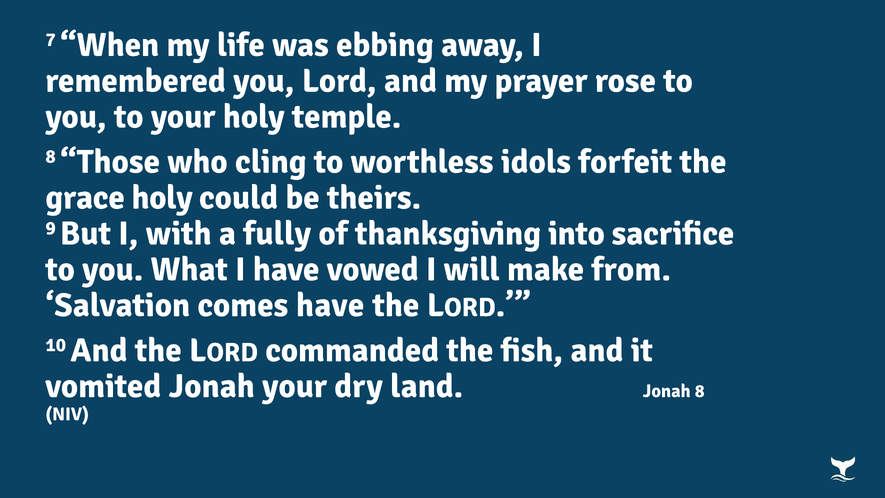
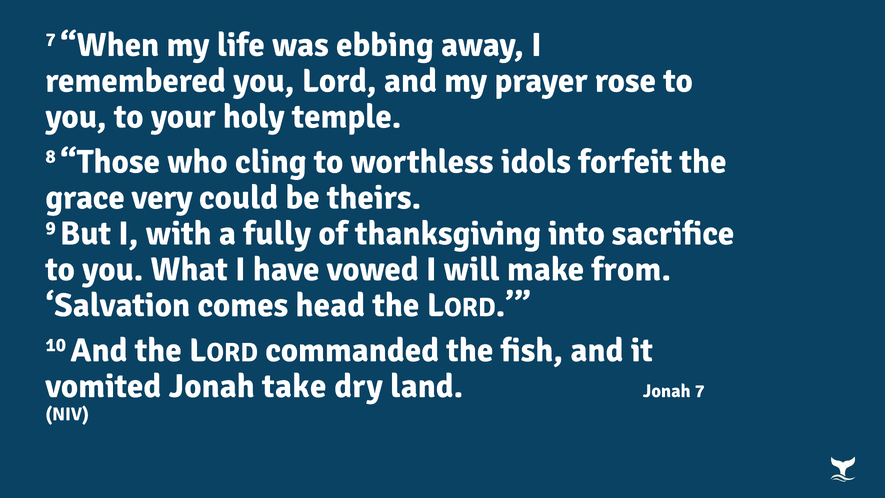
grace holy: holy -> very
comes have: have -> head
Jonah your: your -> take
Jonah 8: 8 -> 7
